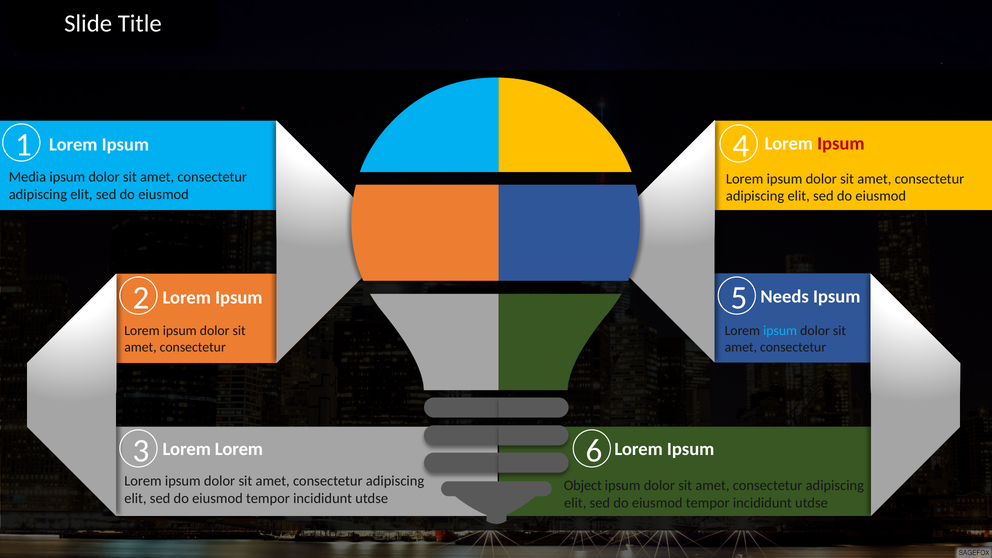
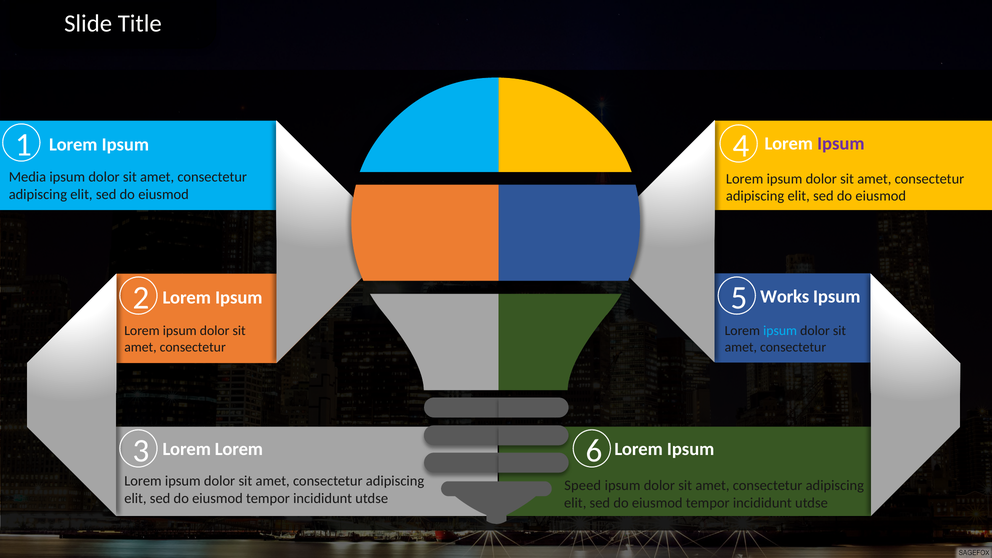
Ipsum at (841, 144) colour: red -> purple
Needs: Needs -> Works
Object: Object -> Speed
